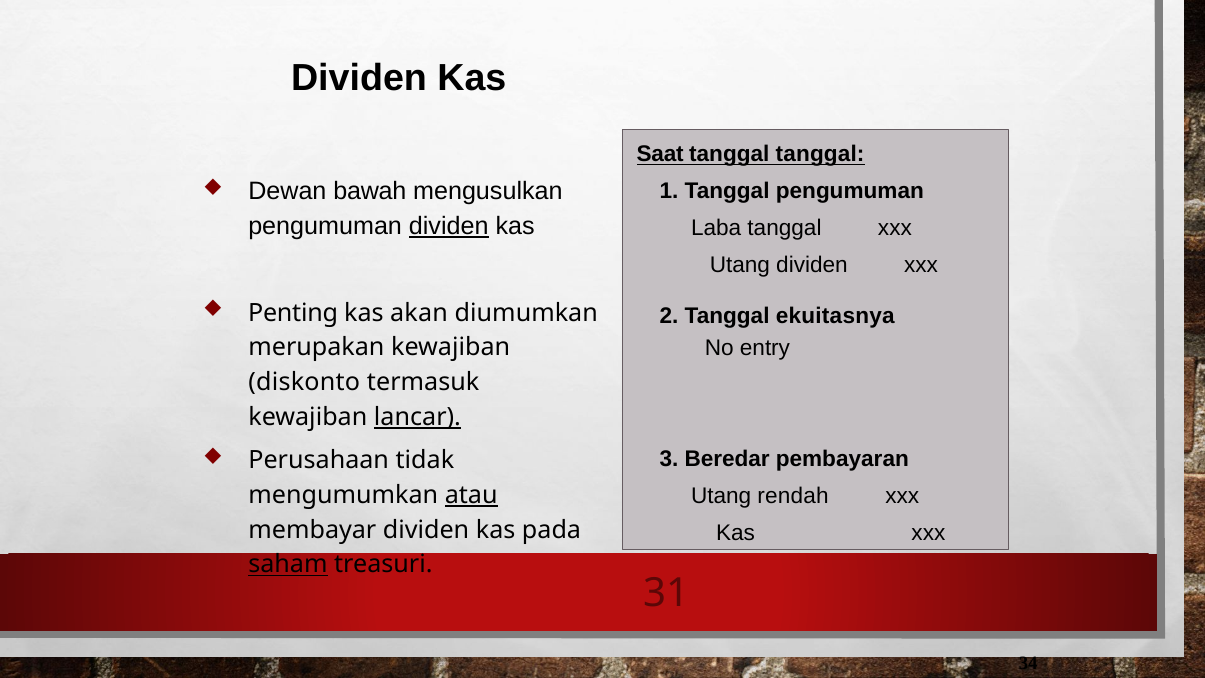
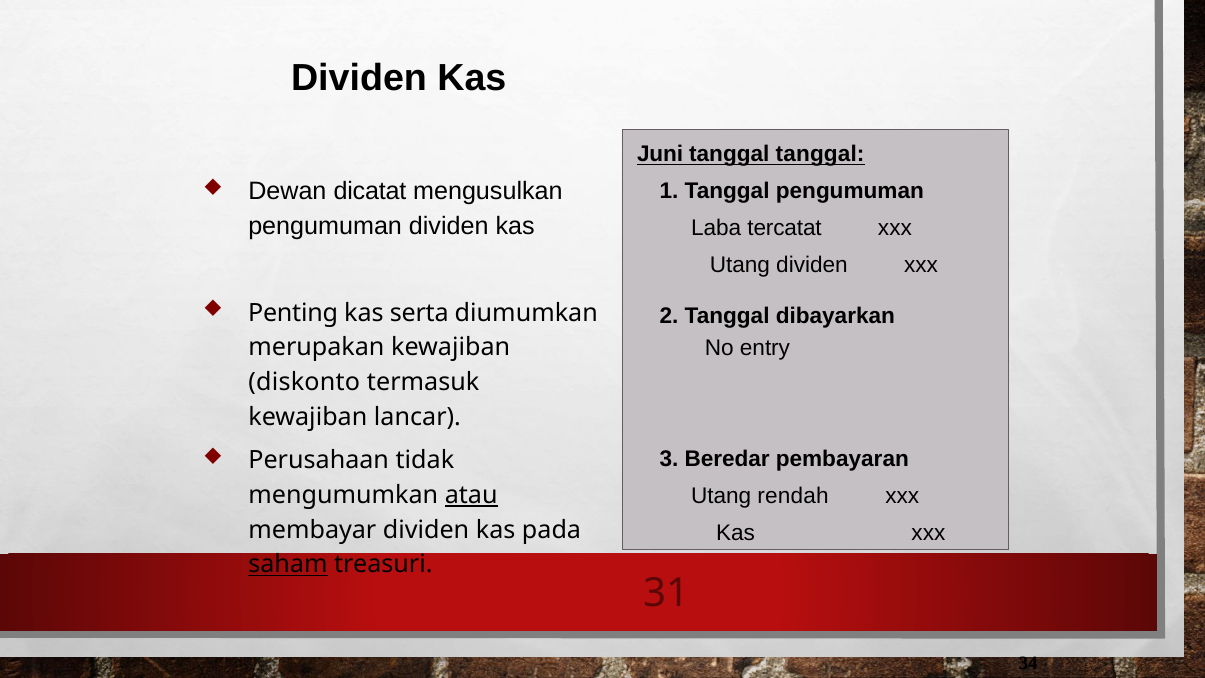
Saat: Saat -> Juni
bawah: bawah -> dicatat
dividen at (449, 226) underline: present -> none
Laba tanggal: tanggal -> tercatat
akan: akan -> serta
ekuitasnya: ekuitasnya -> dibayarkan
lancar underline: present -> none
